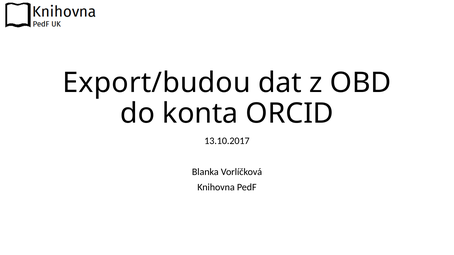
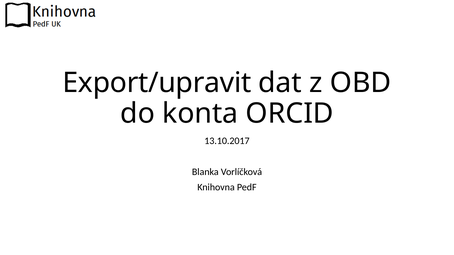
Export/budou: Export/budou -> Export/upravit
